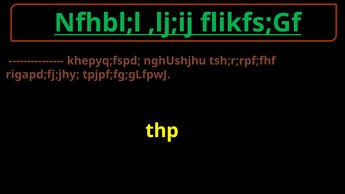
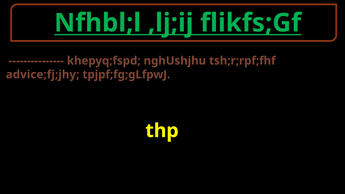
rigapd;fj;jhy: rigapd;fj;jhy -> advice;fj;jhy
